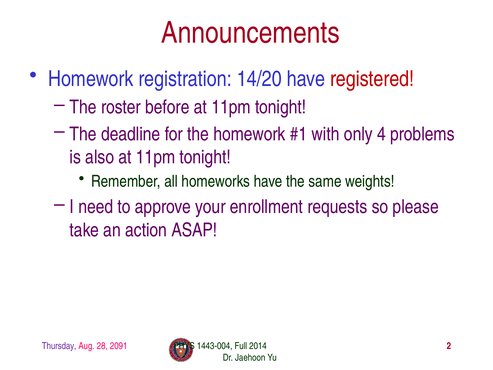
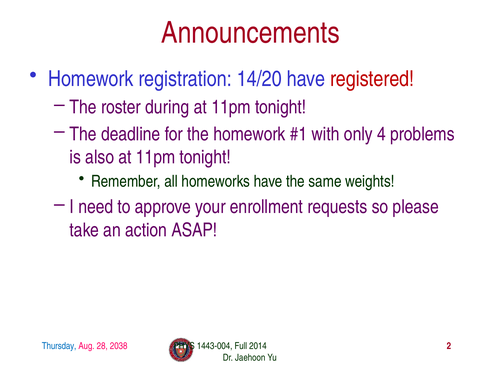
before: before -> during
Thursday colour: purple -> blue
2091: 2091 -> 2038
